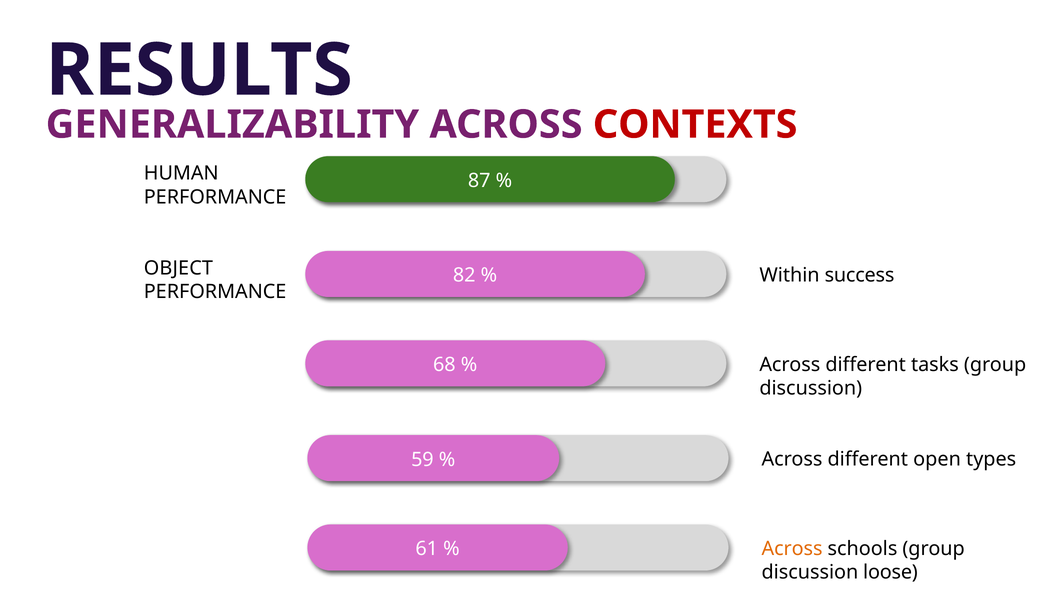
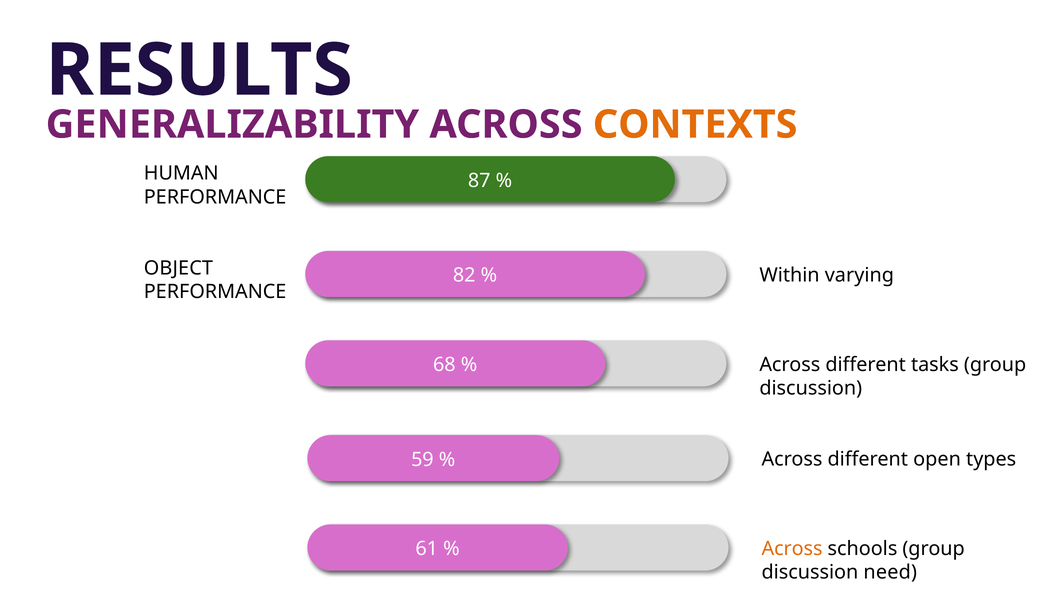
CONTEXTS colour: red -> orange
success: success -> varying
loose: loose -> need
